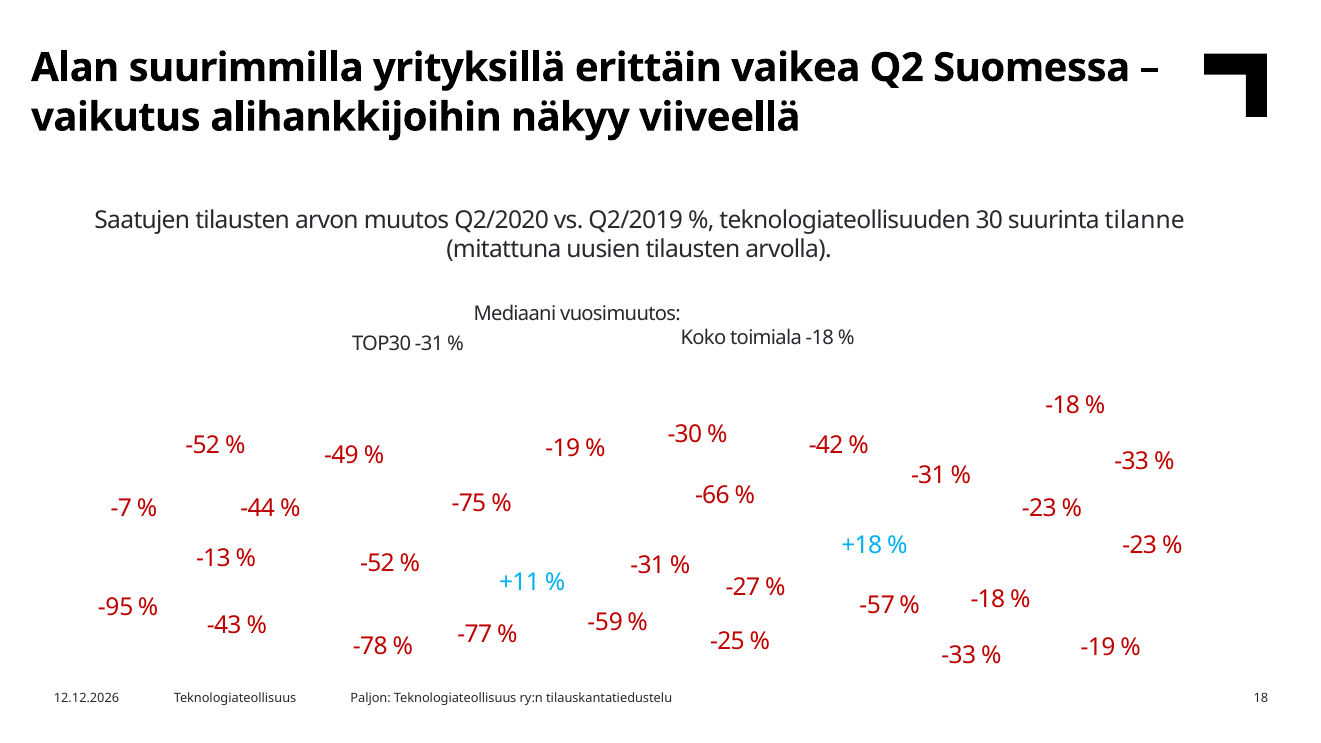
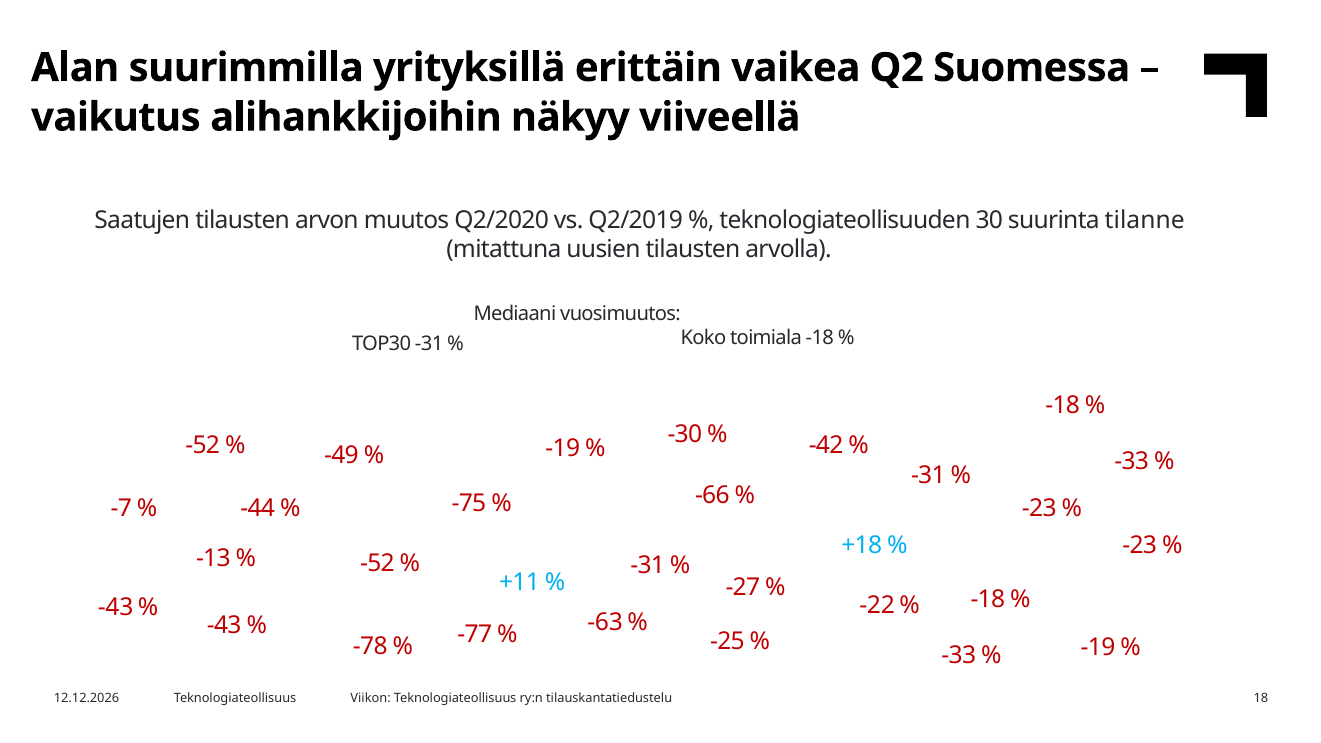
-57: -57 -> -22
-95 at (116, 607): -95 -> -43
-59: -59 -> -63
Paljon: Paljon -> Viikon
